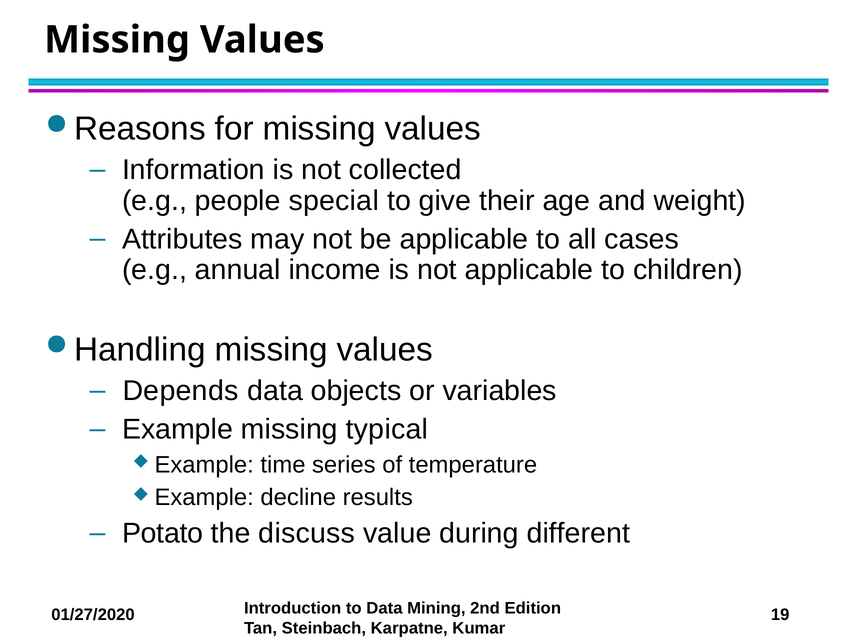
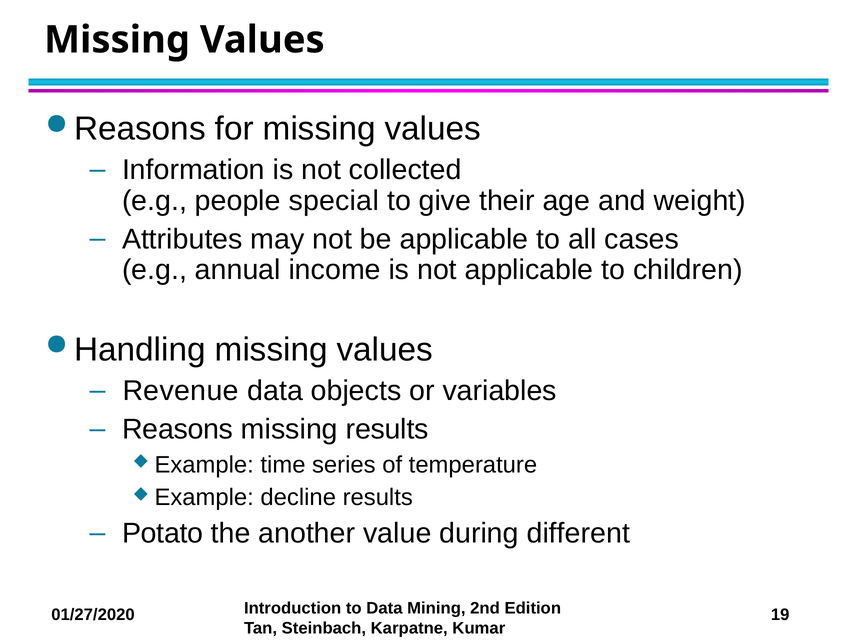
Depends: Depends -> Revenue
Example at (178, 430): Example -> Reasons
missing typical: typical -> results
discuss: discuss -> another
